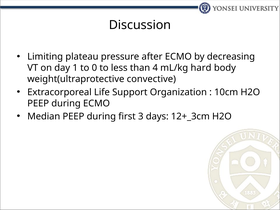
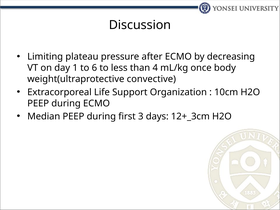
0: 0 -> 6
hard: hard -> once
